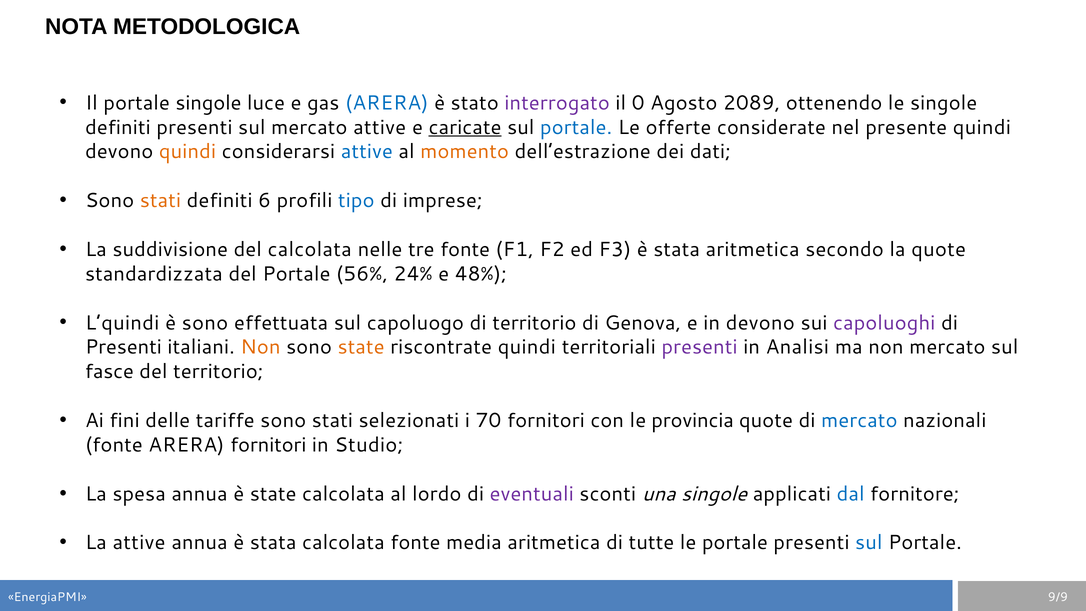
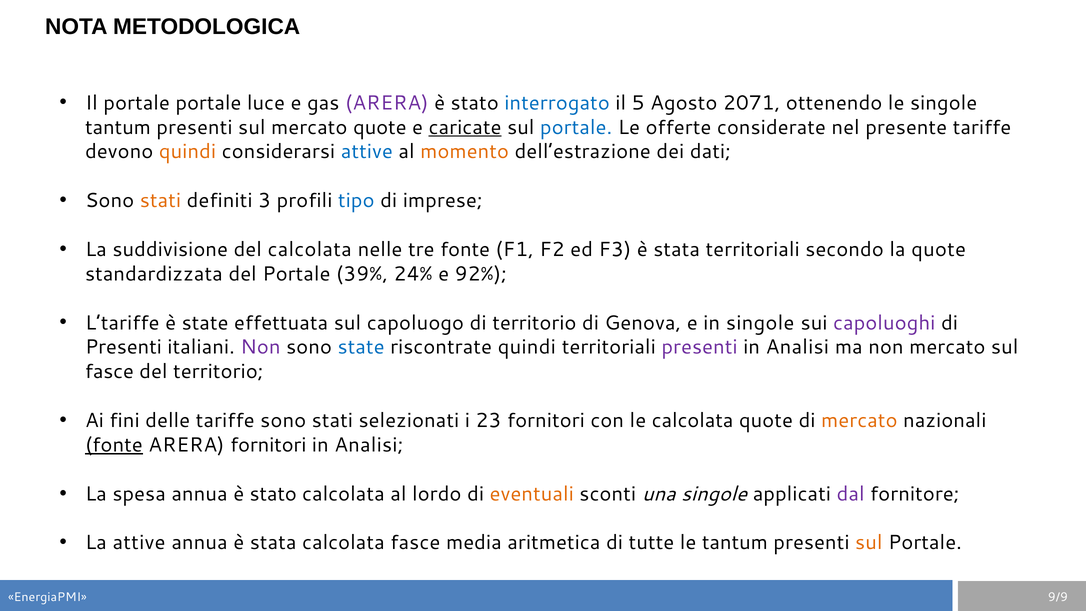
portale singole: singole -> portale
ARERA at (387, 103) colour: blue -> purple
interrogato colour: purple -> blue
0: 0 -> 5
2089: 2089 -> 2071
definiti at (118, 127): definiti -> tantum
mercato attive: attive -> quote
presente quindi: quindi -> tariffe
6: 6 -> 3
stata aritmetica: aritmetica -> territoriali
56%: 56% -> 39%
48%: 48% -> 92%
L’quindi: L’quindi -> L’tariffe
è sono: sono -> state
in devono: devono -> singole
Non at (260, 347) colour: orange -> purple
state at (361, 347) colour: orange -> blue
70: 70 -> 23
le provincia: provincia -> calcolata
mercato at (859, 420) colour: blue -> orange
fonte at (114, 445) underline: none -> present
Studio at (369, 445): Studio -> Analisi
annua è state: state -> stato
eventuali colour: purple -> orange
dal colour: blue -> purple
calcolata fonte: fonte -> fasce
le portale: portale -> tantum
sul at (869, 543) colour: blue -> orange
